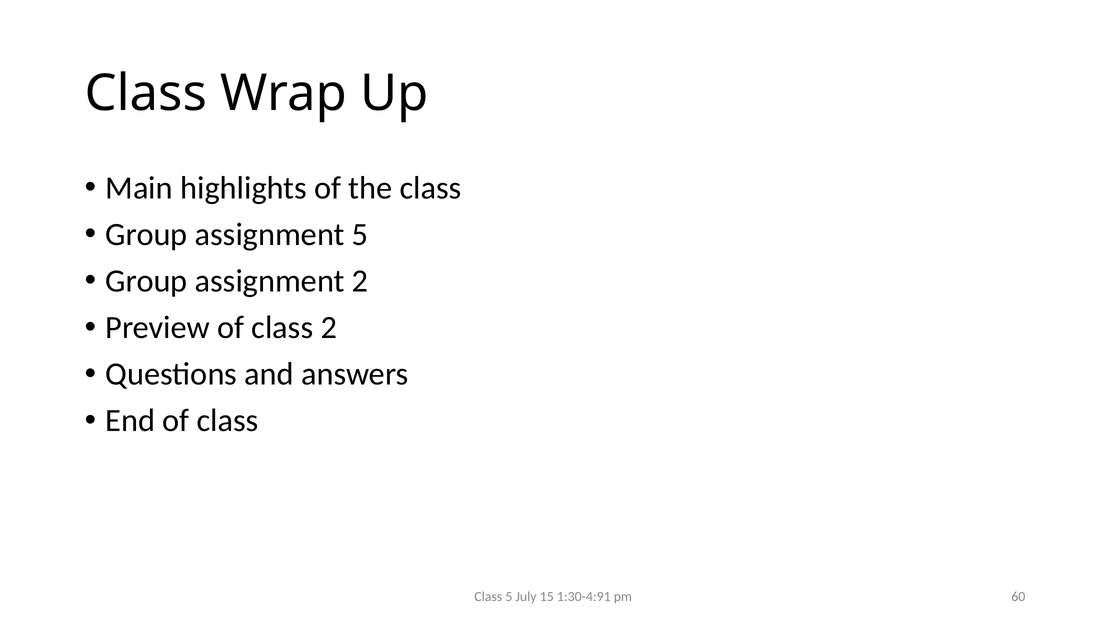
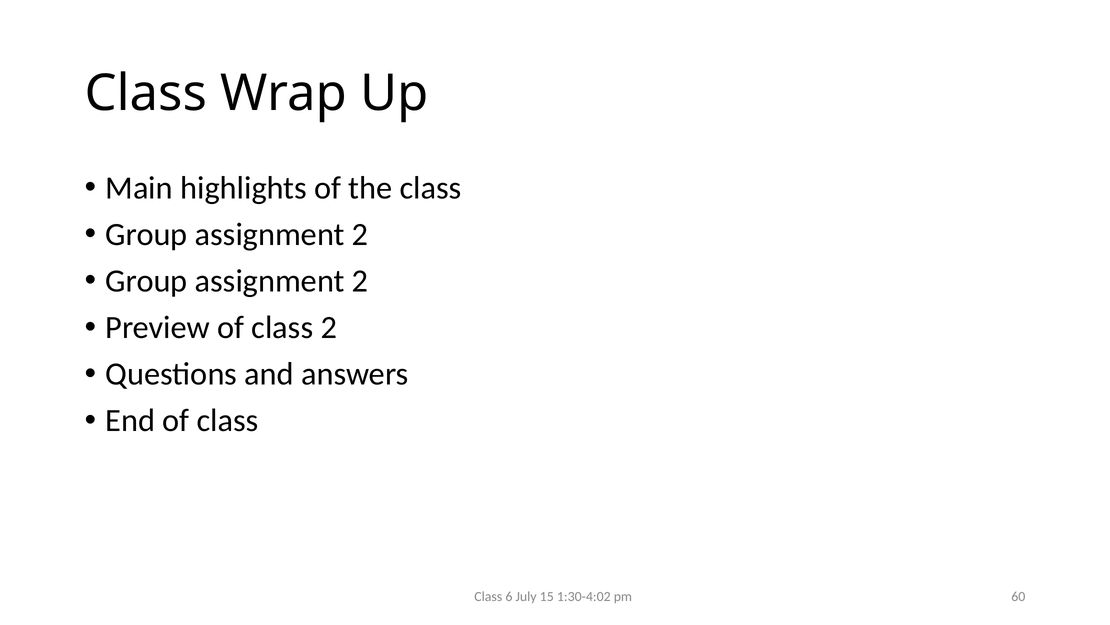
5 at (360, 234): 5 -> 2
Class 5: 5 -> 6
1:30-4:91: 1:30-4:91 -> 1:30-4:02
